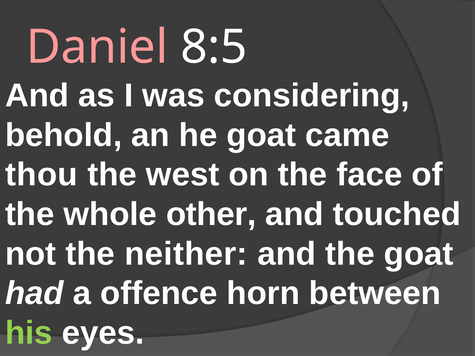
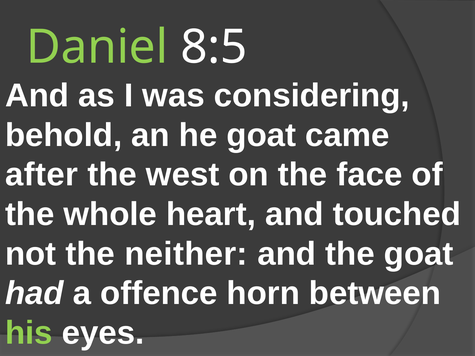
Daniel colour: pink -> light green
thou: thou -> after
other: other -> heart
